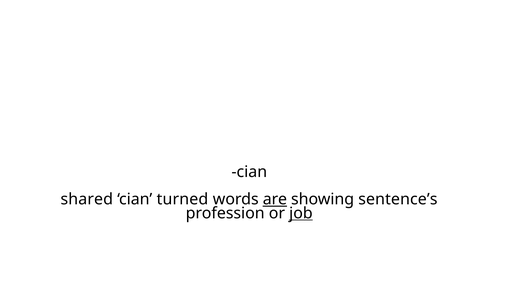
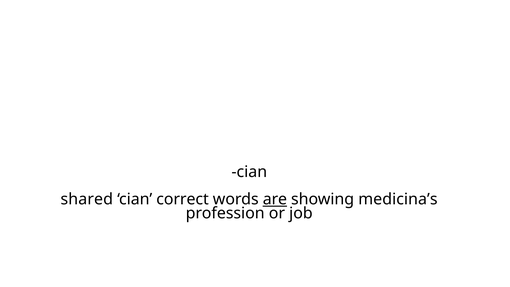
turned: turned -> correct
sentence’s: sentence’s -> medicina’s
job underline: present -> none
